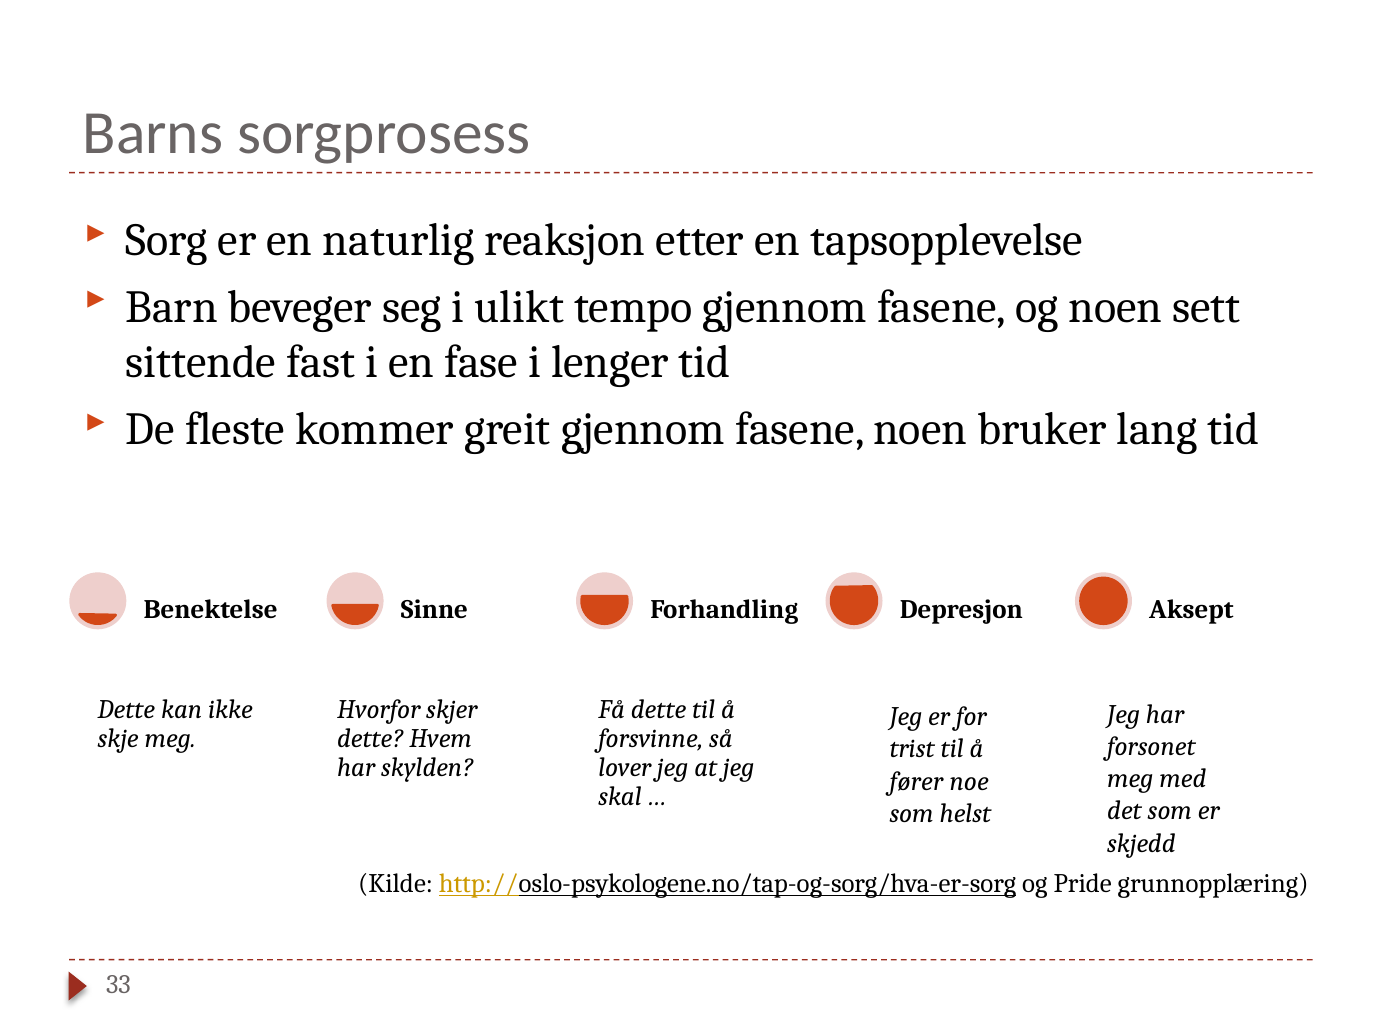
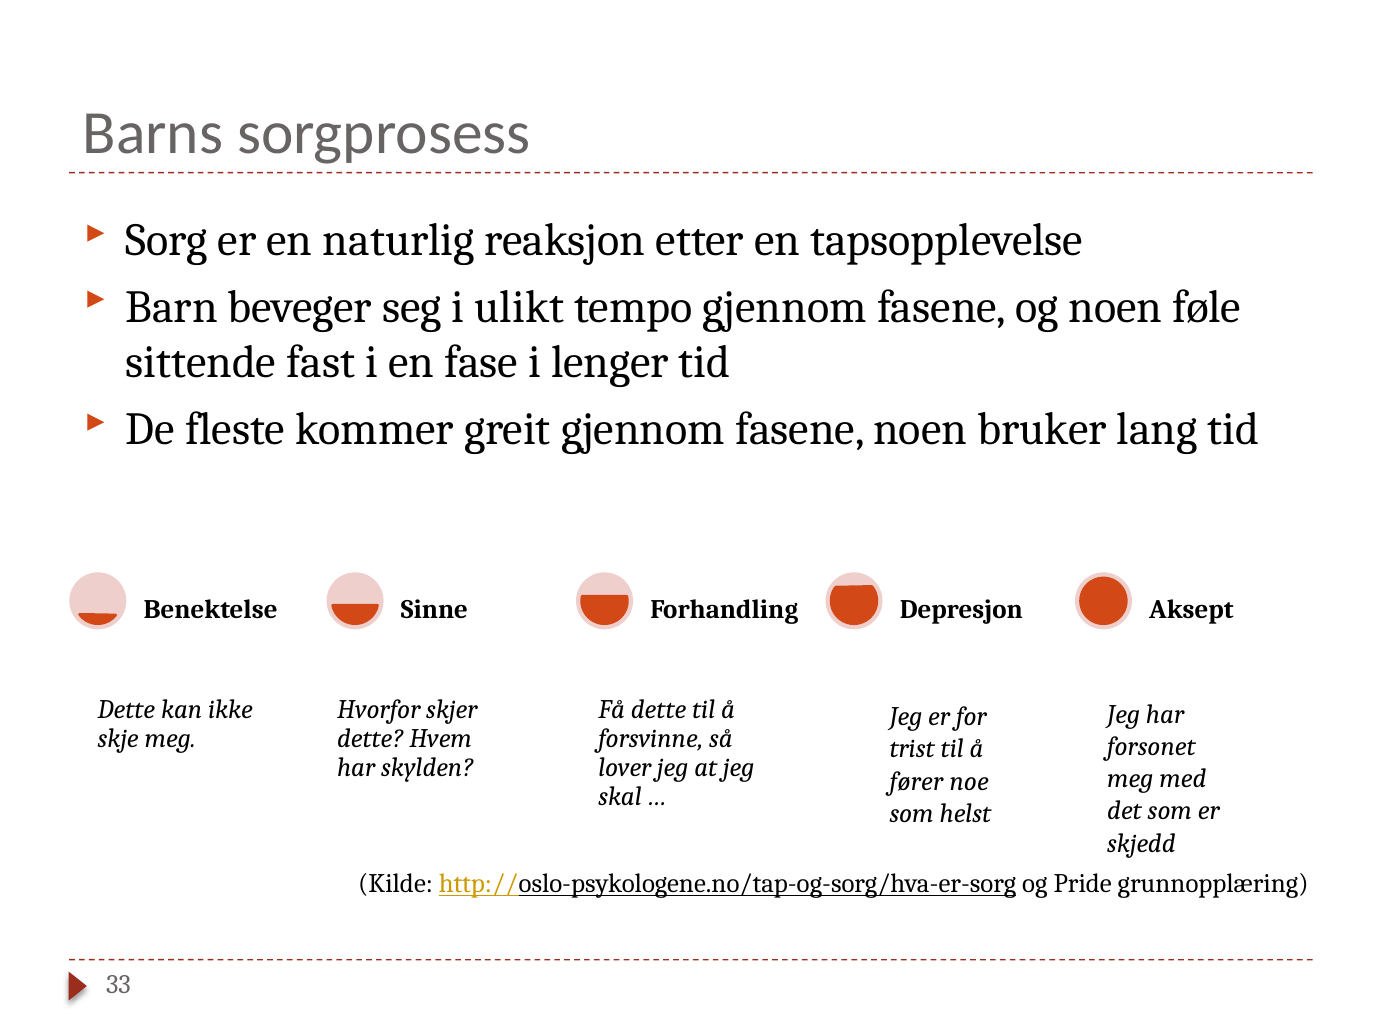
sett: sett -> føle
